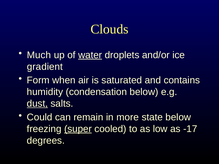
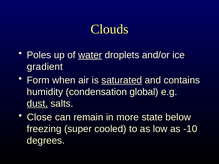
Much: Much -> Poles
saturated underline: none -> present
condensation below: below -> global
Could: Could -> Close
super underline: present -> none
-17: -17 -> -10
